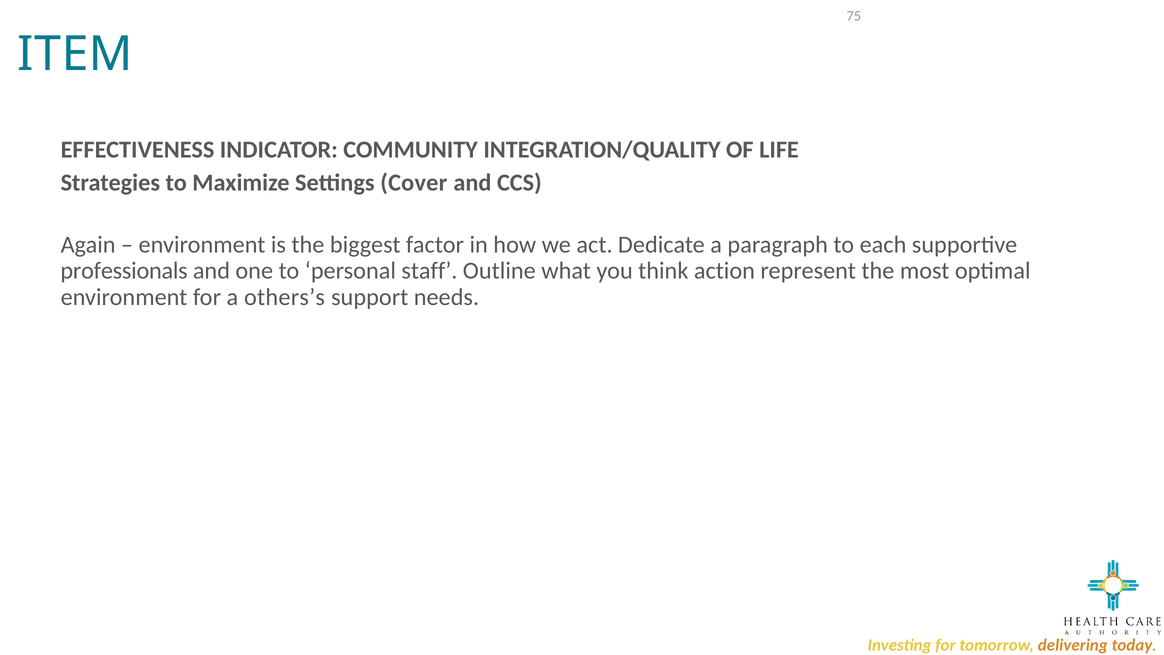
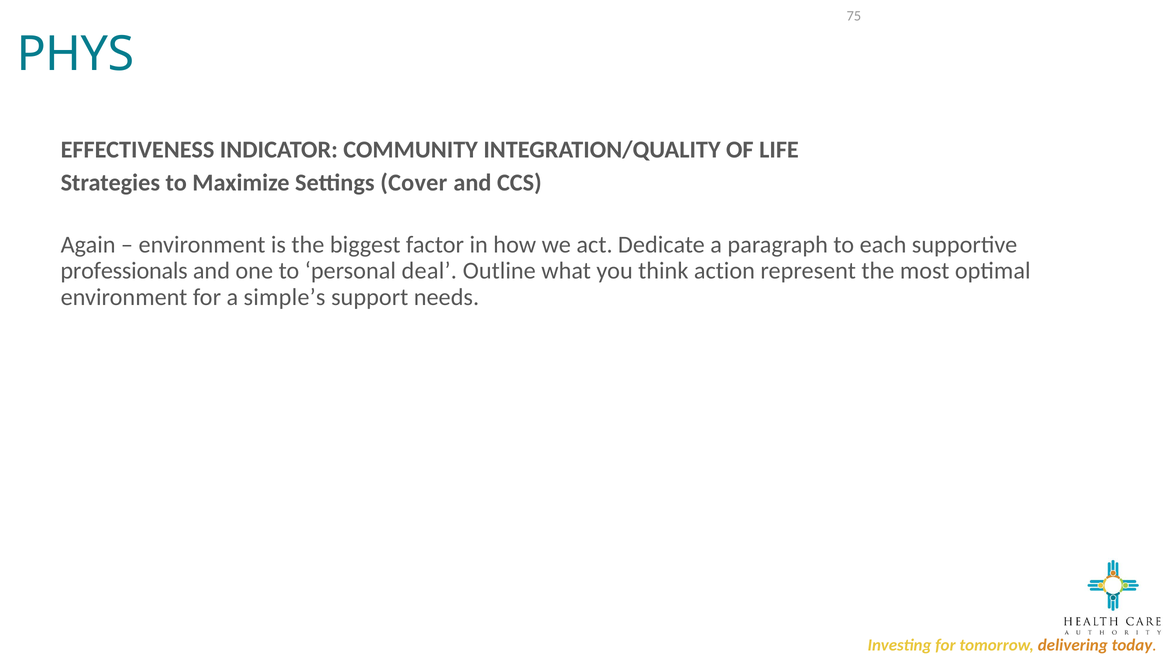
ITEM: ITEM -> PHYS
staff: staff -> deal
others’s: others’s -> simple’s
